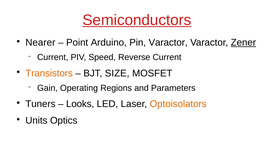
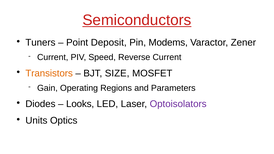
Nearer: Nearer -> Tuners
Arduino: Arduino -> Deposit
Pin Varactor: Varactor -> Modems
Zener underline: present -> none
Tuners: Tuners -> Diodes
Optoisolators colour: orange -> purple
